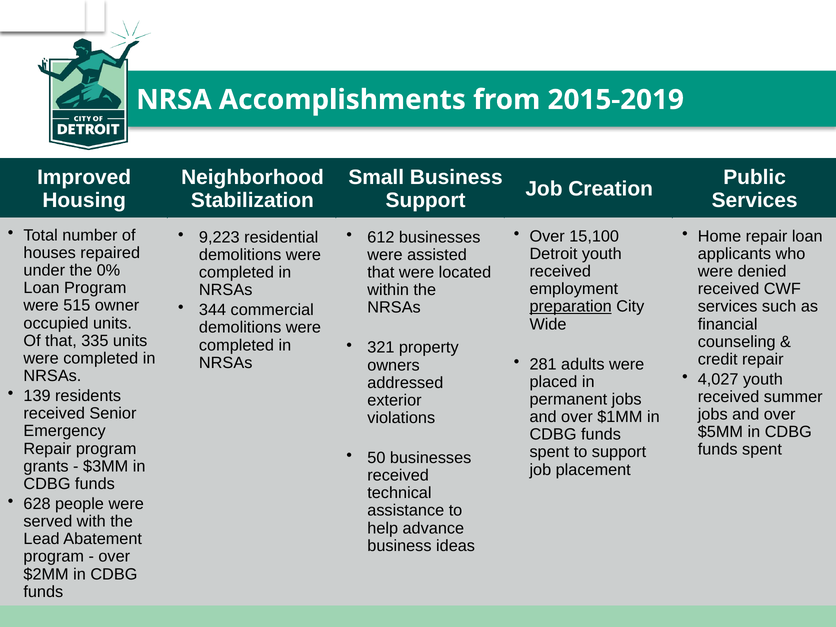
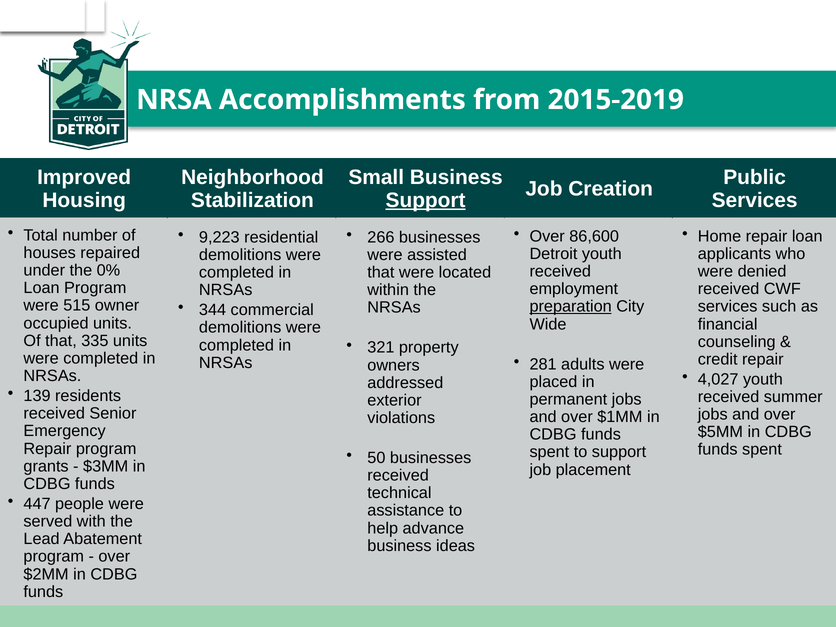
Support at (426, 200) underline: none -> present
15,100: 15,100 -> 86,600
612: 612 -> 266
628: 628 -> 447
